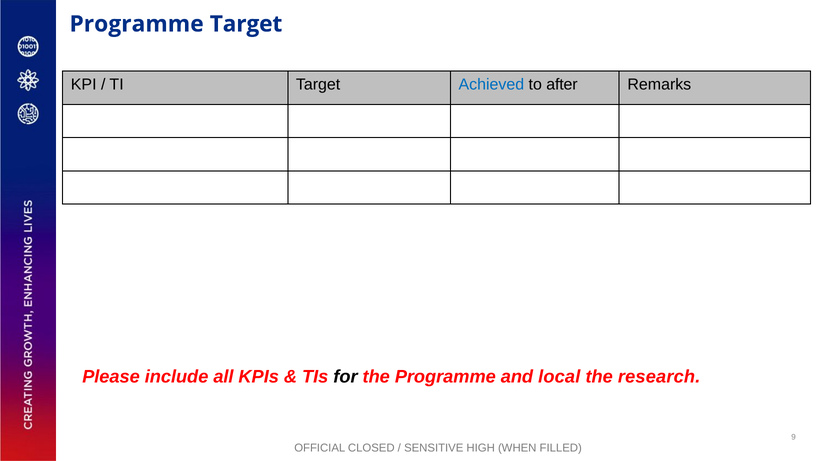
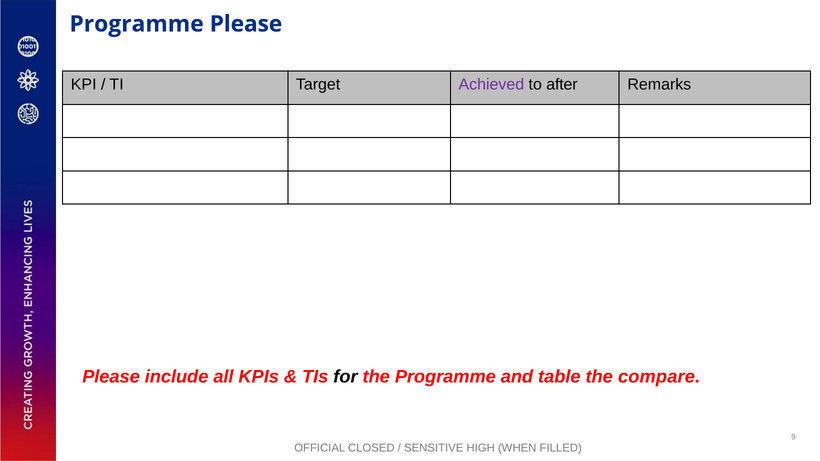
Programme Target: Target -> Please
Achieved colour: blue -> purple
local: local -> table
research: research -> compare
